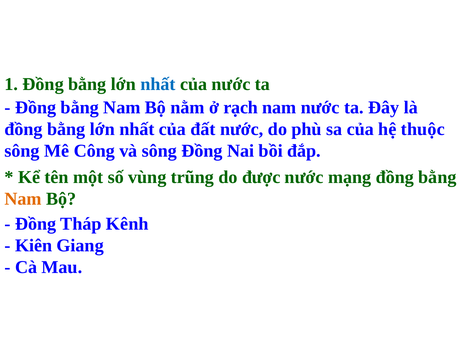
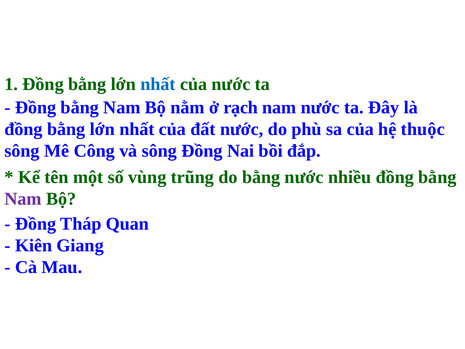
do được: được -> bằng
mạng: mạng -> nhiều
Nam at (23, 199) colour: orange -> purple
Kênh: Kênh -> Quan
